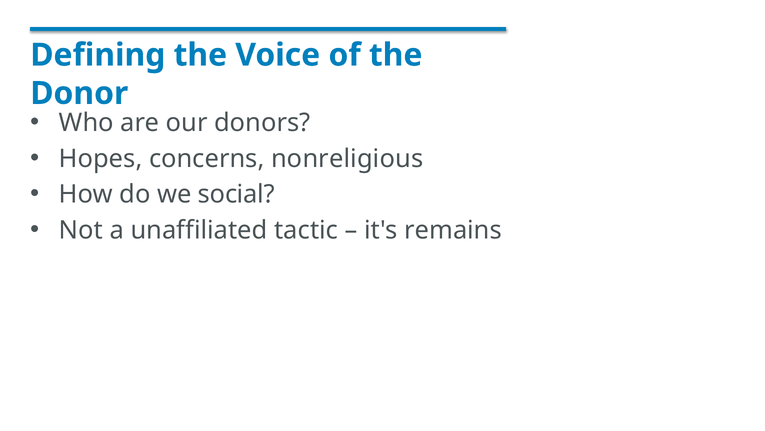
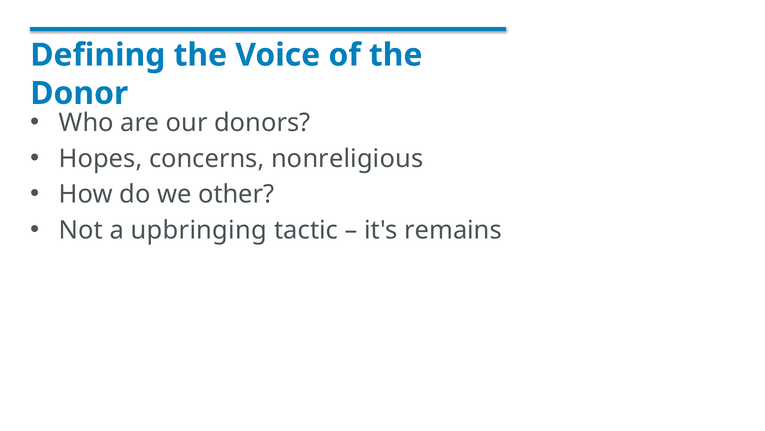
social: social -> other
unaffiliated: unaffiliated -> upbringing
